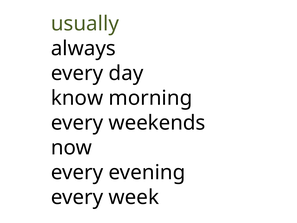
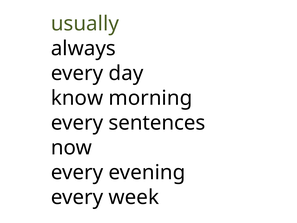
weekends: weekends -> sentences
